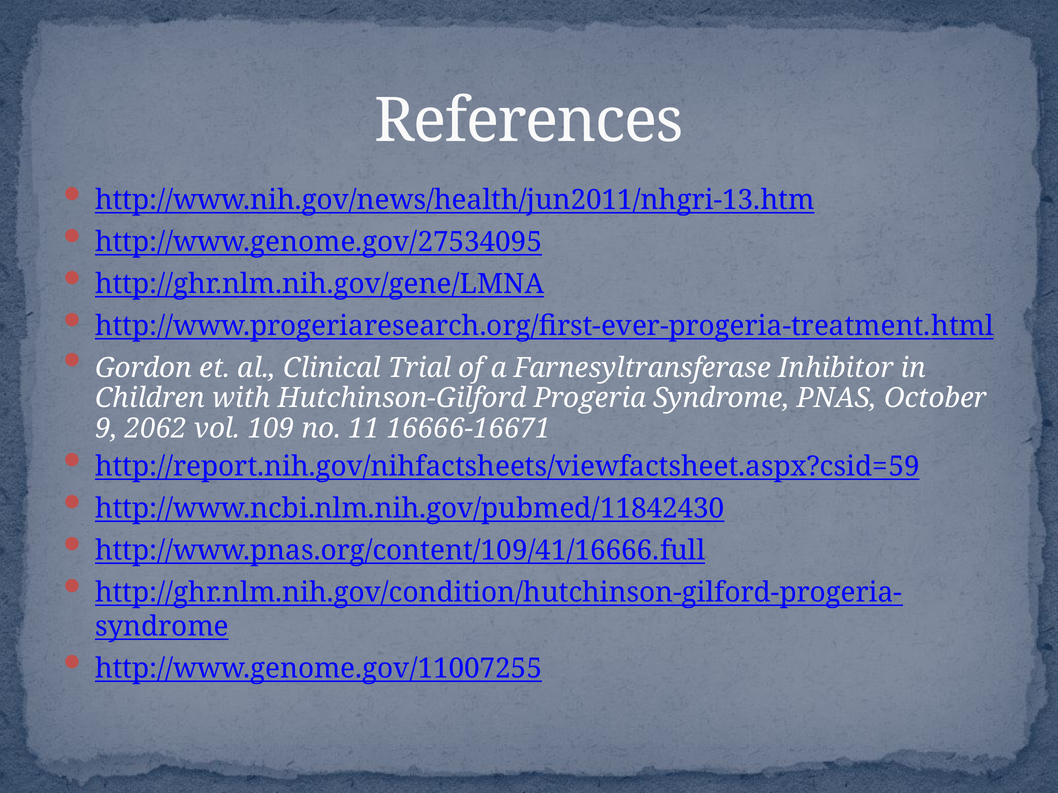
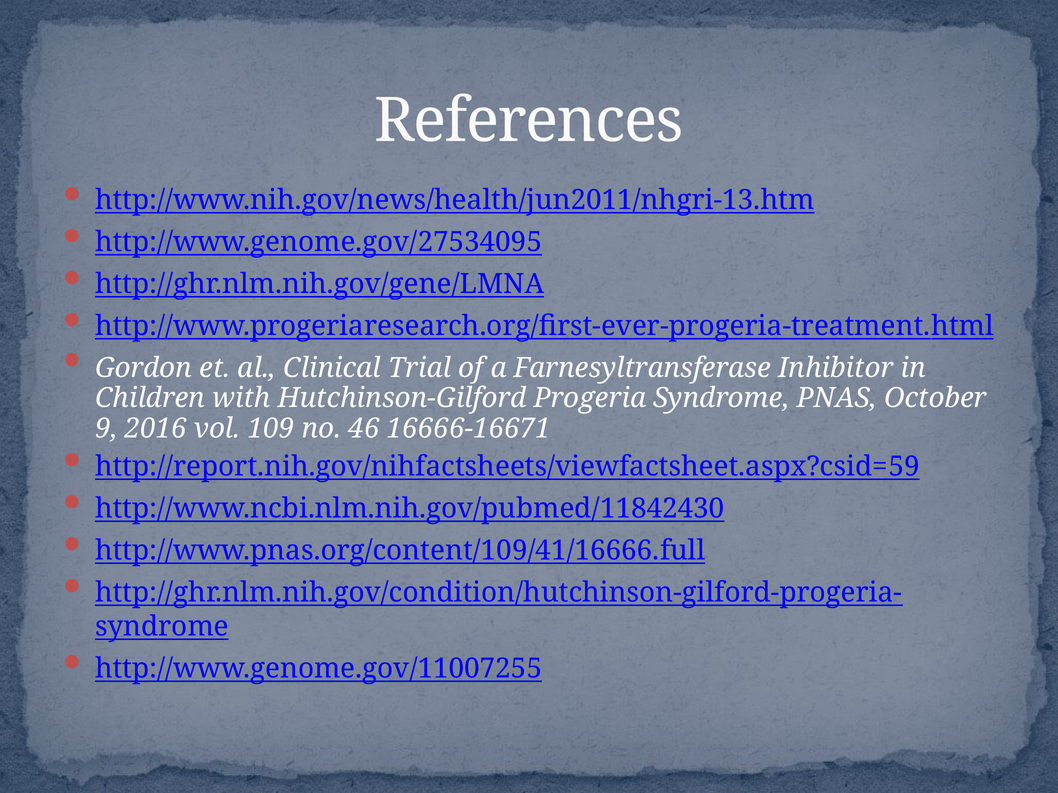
2062: 2062 -> 2016
11: 11 -> 46
